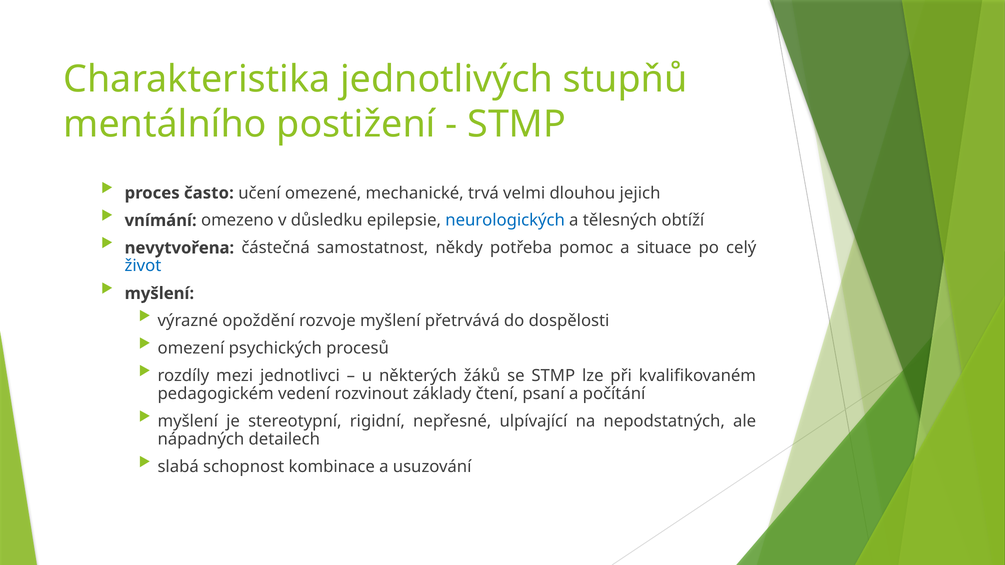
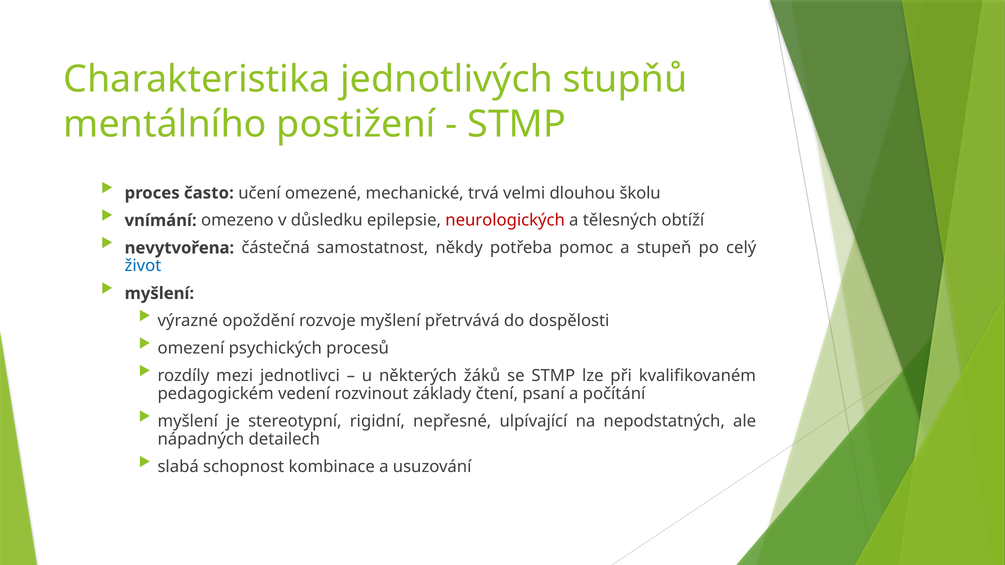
jejich: jejich -> školu
neurologických colour: blue -> red
situace: situace -> stupeň
